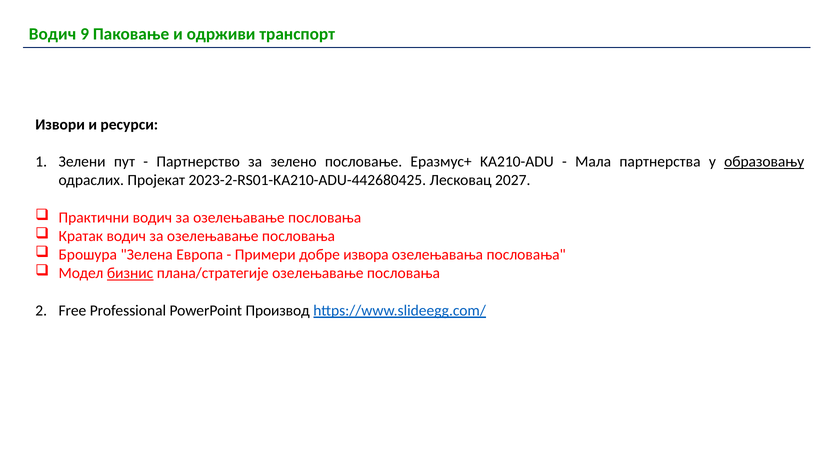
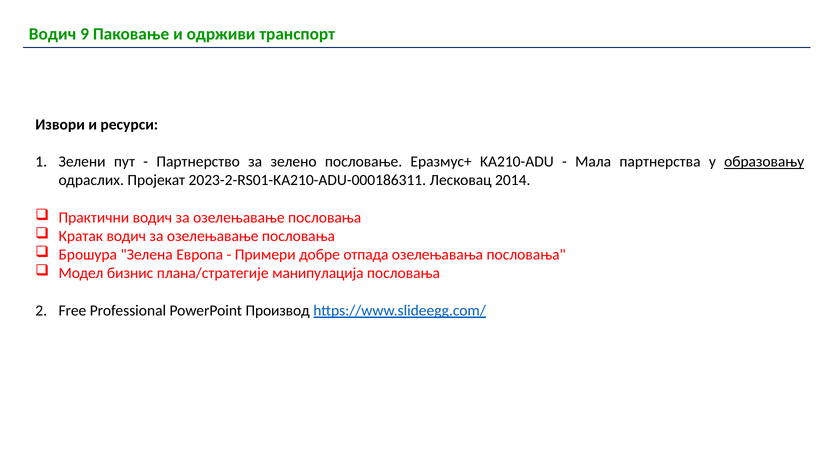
2023-2-RS01-KA210-ADU-442680425: 2023-2-RS01-KA210-ADU-442680425 -> 2023-2-RS01-KA210-ADU-000186311
2027: 2027 -> 2014
извора: извора -> отпада
бизнис underline: present -> none
плана/стратегије озелењавање: озелењавање -> манипулација
